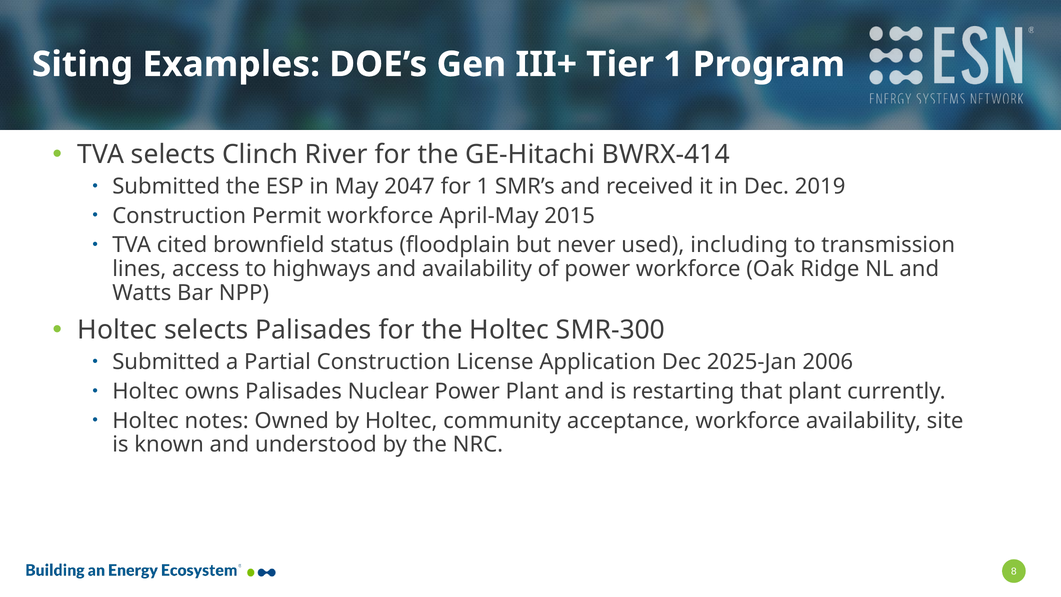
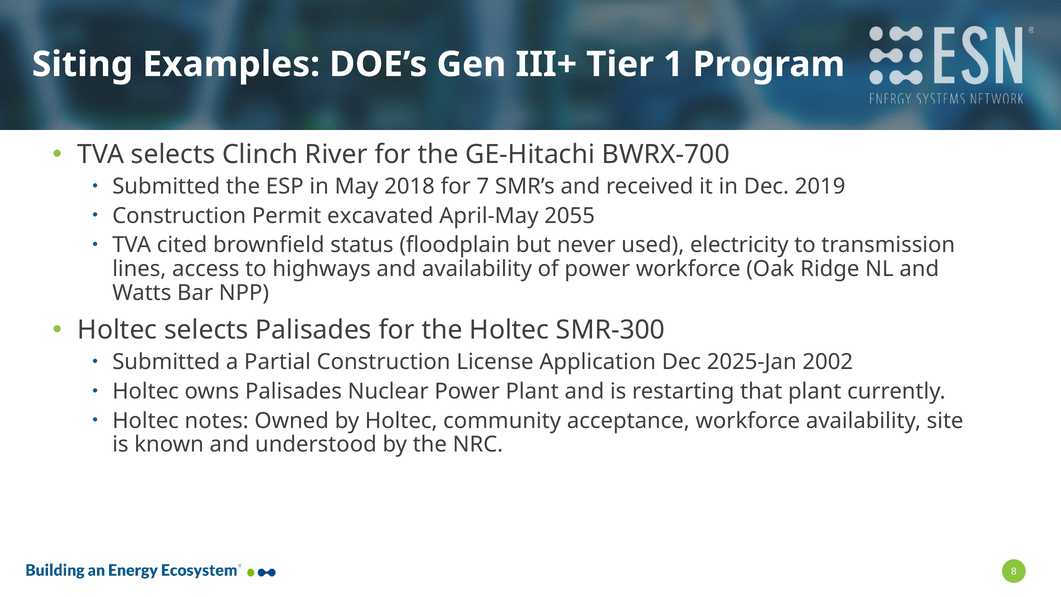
BWRX-414: BWRX-414 -> BWRX-700
2047: 2047 -> 2018
for 1: 1 -> 7
Permit workforce: workforce -> excavated
2015: 2015 -> 2055
including: including -> electricity
2006: 2006 -> 2002
